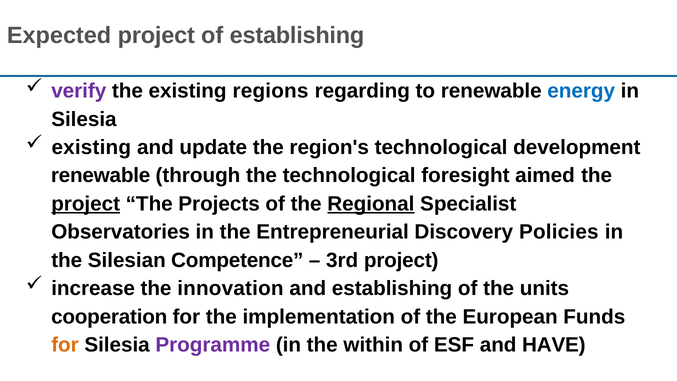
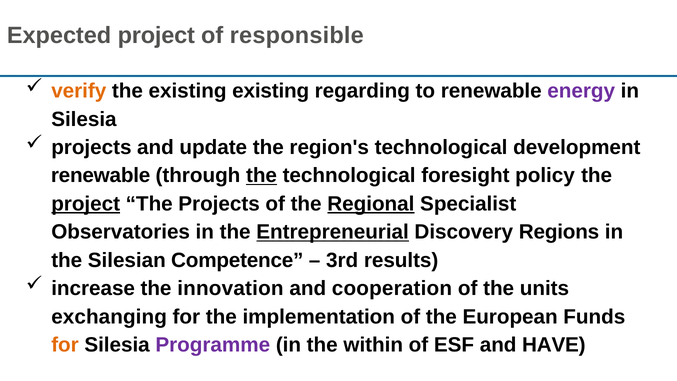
of establishing: establishing -> responsible
verify colour: purple -> orange
existing regions: regions -> existing
energy colour: blue -> purple
existing at (91, 147): existing -> projects
the at (262, 176) underline: none -> present
aimed: aimed -> policy
Entrepreneurial underline: none -> present
Policies: Policies -> Regions
3rd project: project -> results
and establishing: establishing -> cooperation
cooperation: cooperation -> exchanging
